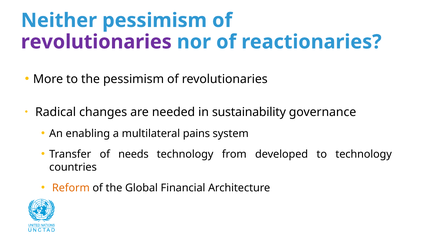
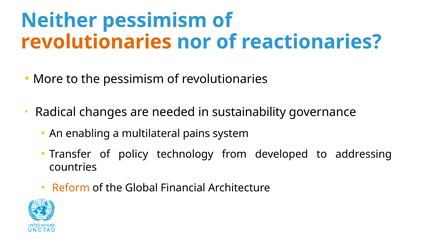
revolutionaries at (96, 42) colour: purple -> orange
needs: needs -> policy
to technology: technology -> addressing
